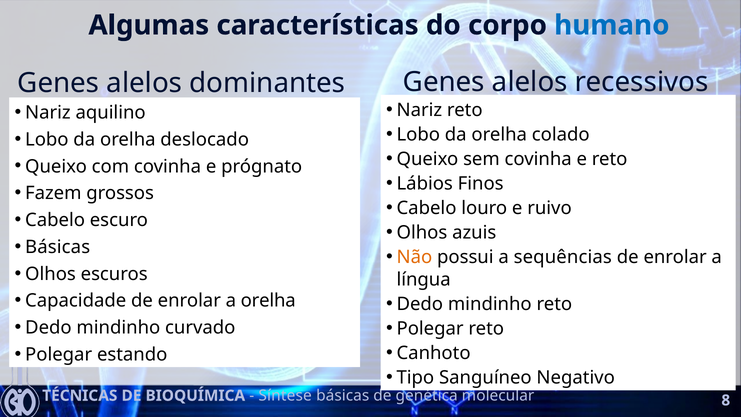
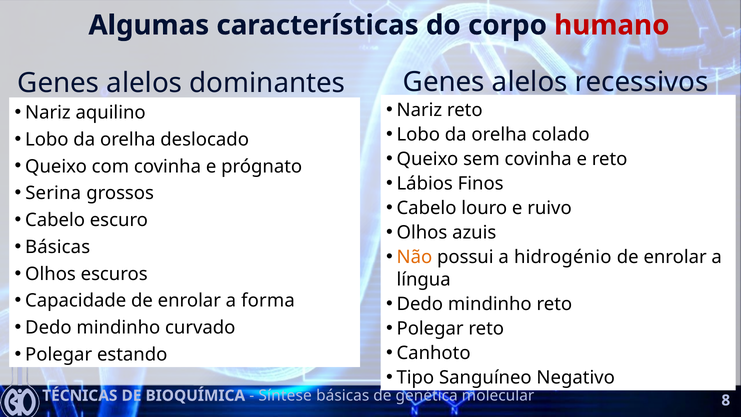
humano colour: blue -> red
Fazem: Fazem -> Serina
sequências: sequências -> hidrogénio
a orelha: orelha -> forma
